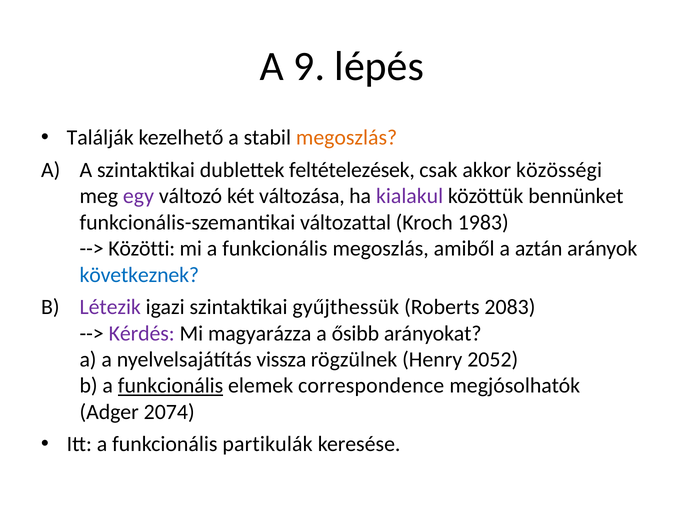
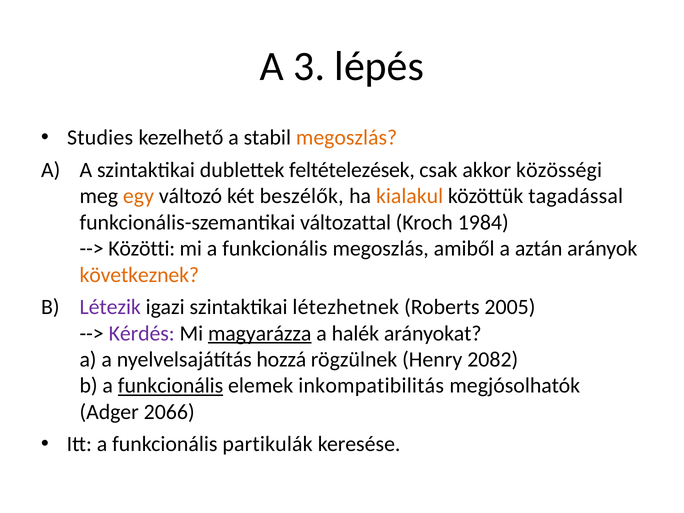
9: 9 -> 3
Találják: Találják -> Studies
egy colour: purple -> orange
változása: változása -> beszélők
kialakul colour: purple -> orange
bennünket: bennünket -> tagadással
1983: 1983 -> 1984
következnek colour: blue -> orange
gyűjthessük: gyűjthessük -> létezhetnek
2083: 2083 -> 2005
magyarázza underline: none -> present
ősibb: ősibb -> halék
vissza: vissza -> hozzá
2052: 2052 -> 2082
correspondence: correspondence -> inkompatibilitás
2074: 2074 -> 2066
